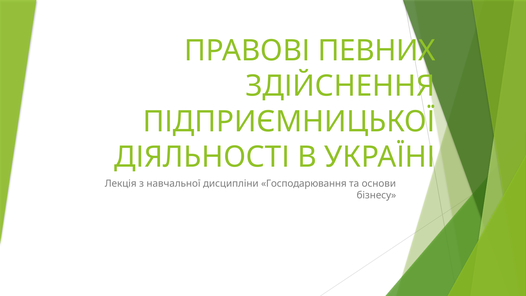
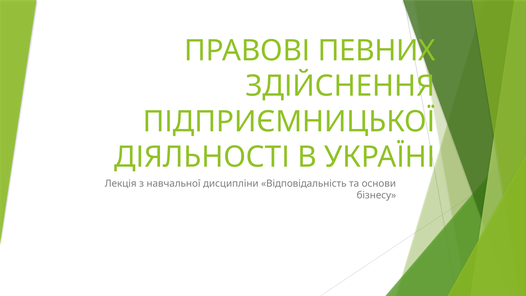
Господарювання: Господарювання -> Відповідальність
